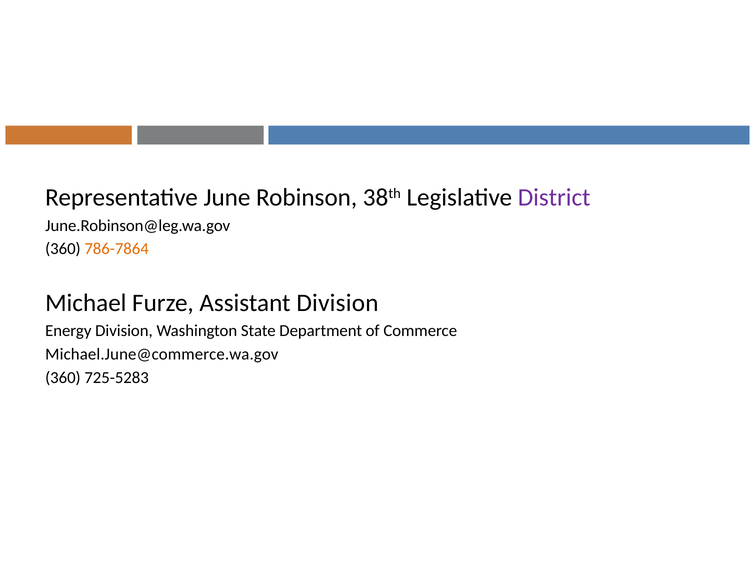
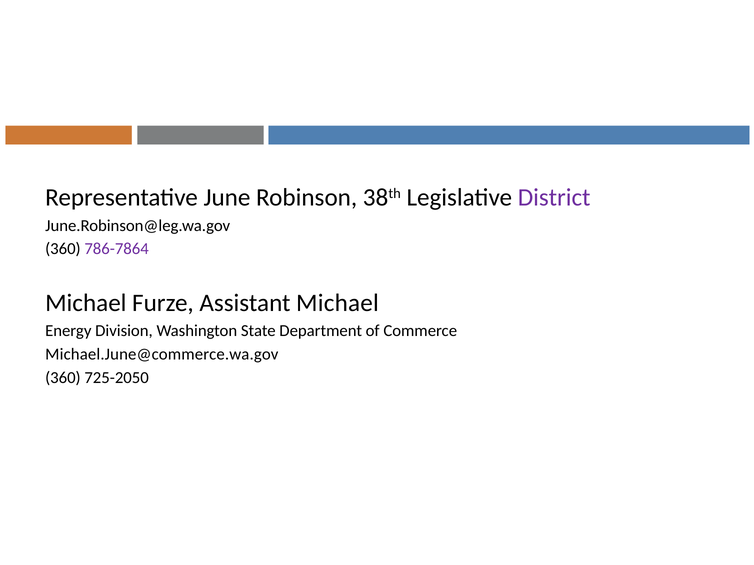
786-7864 colour: orange -> purple
Assistant Division: Division -> Michael
725-5283: 725-5283 -> 725-2050
